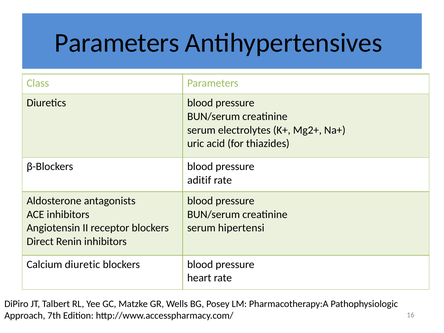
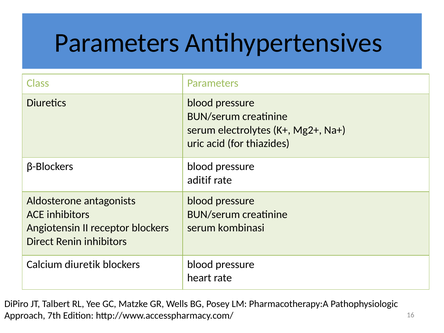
hipertensi: hipertensi -> kombinasi
diuretic: diuretic -> diuretik
